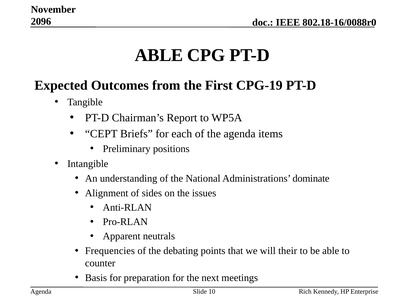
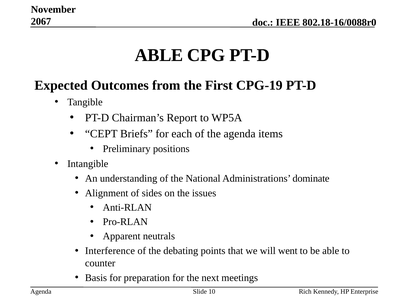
2096: 2096 -> 2067
Frequencies: Frequencies -> Interference
their: their -> went
